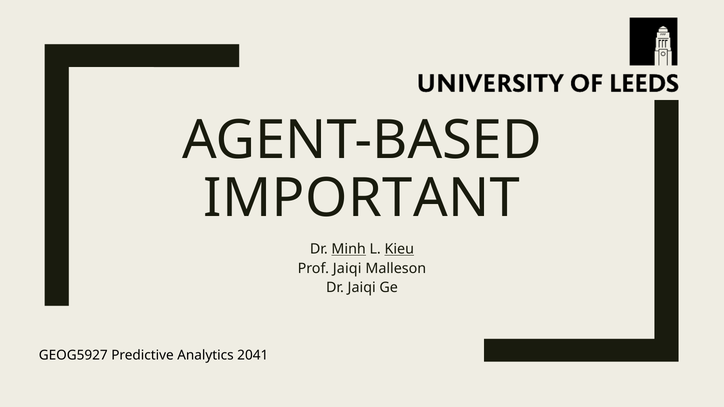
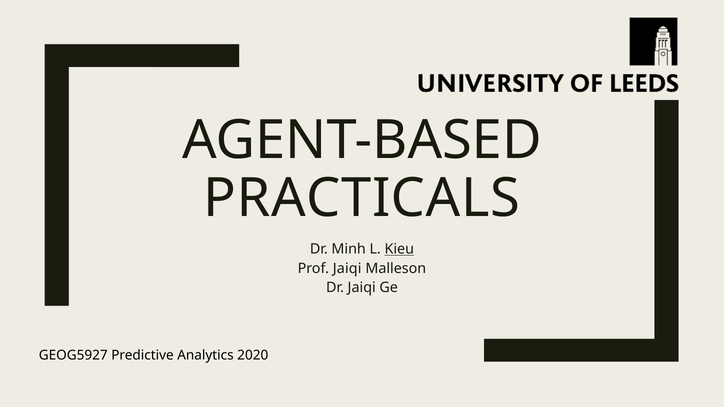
IMPORTANT: IMPORTANT -> PRACTICALS
Minh underline: present -> none
2041: 2041 -> 2020
